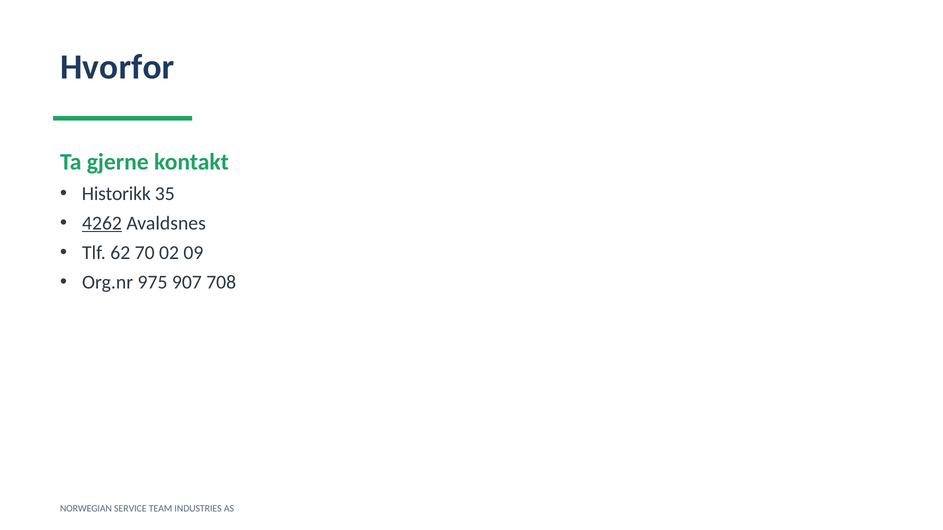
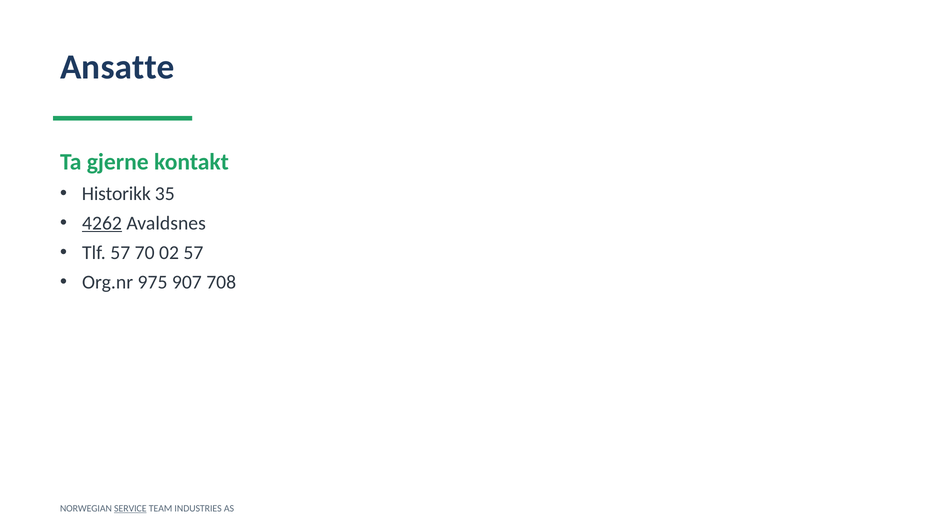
Hvorfor: Hvorfor -> Ansatte
Tlf 62: 62 -> 57
02 09: 09 -> 57
SERVICE underline: none -> present
